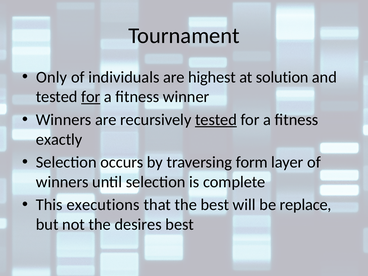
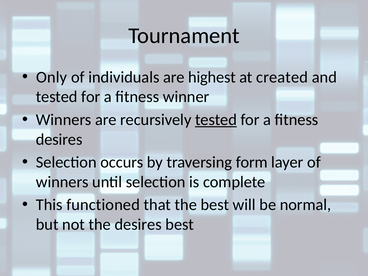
solution: solution -> created
for at (91, 97) underline: present -> none
exactly at (59, 139): exactly -> desires
executions: executions -> functioned
replace: replace -> normal
